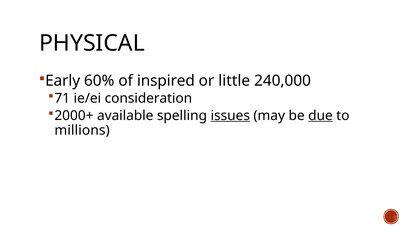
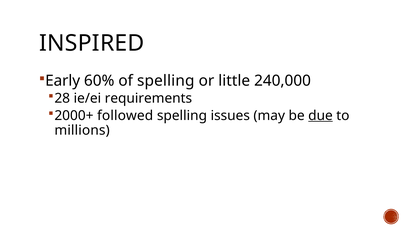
PHYSICAL: PHYSICAL -> INSPIRED
of inspired: inspired -> spelling
71: 71 -> 28
consideration: consideration -> requirements
available: available -> followed
issues underline: present -> none
